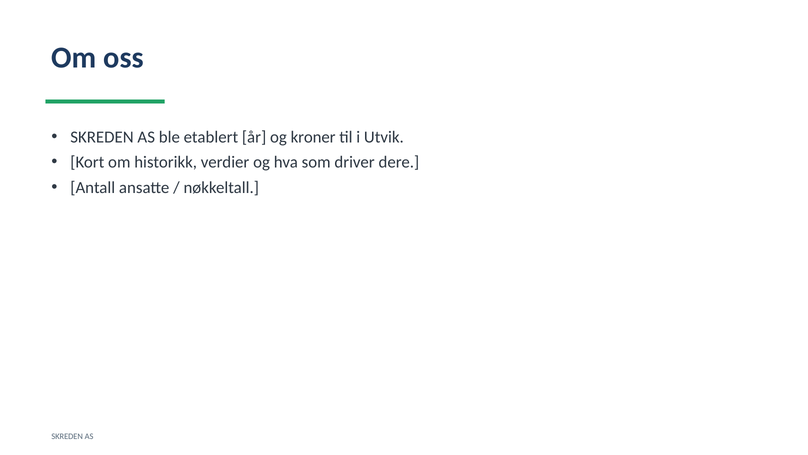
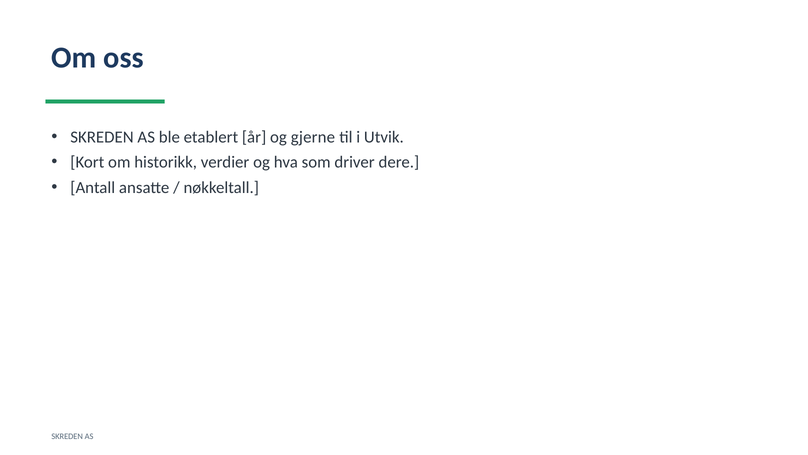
kroner: kroner -> gjerne
